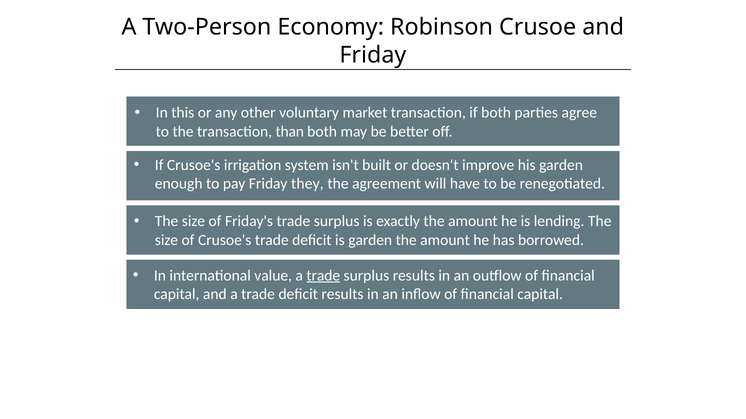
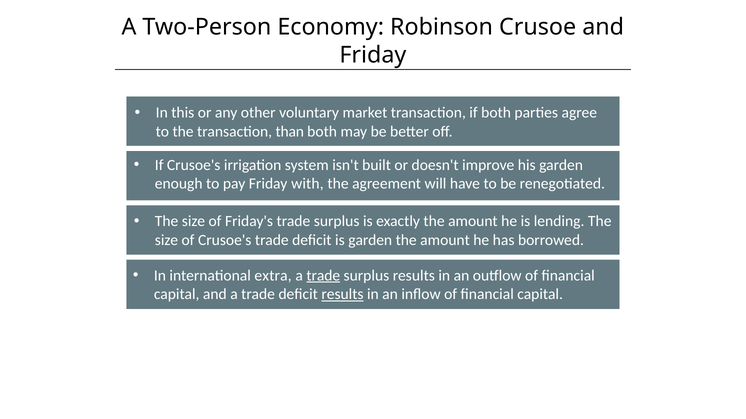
they: they -> with
value: value -> extra
results at (342, 295) underline: none -> present
